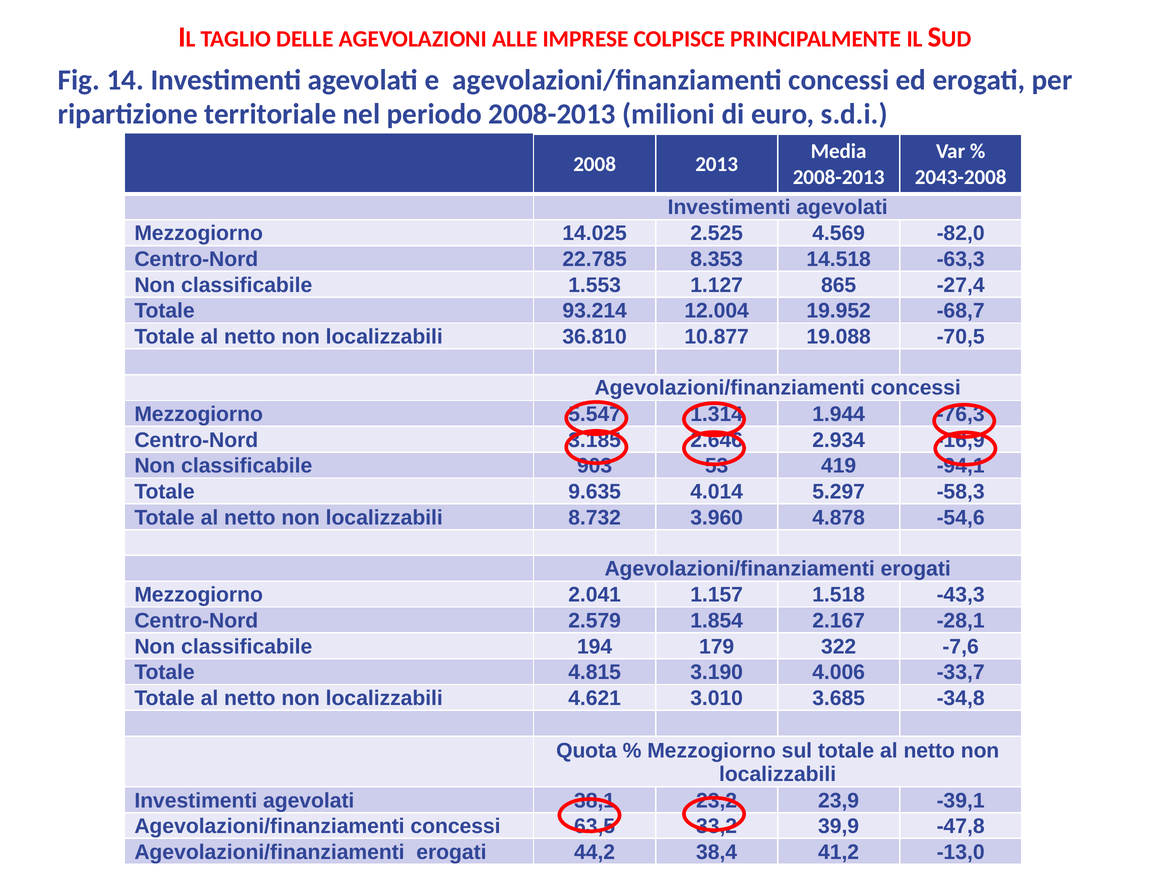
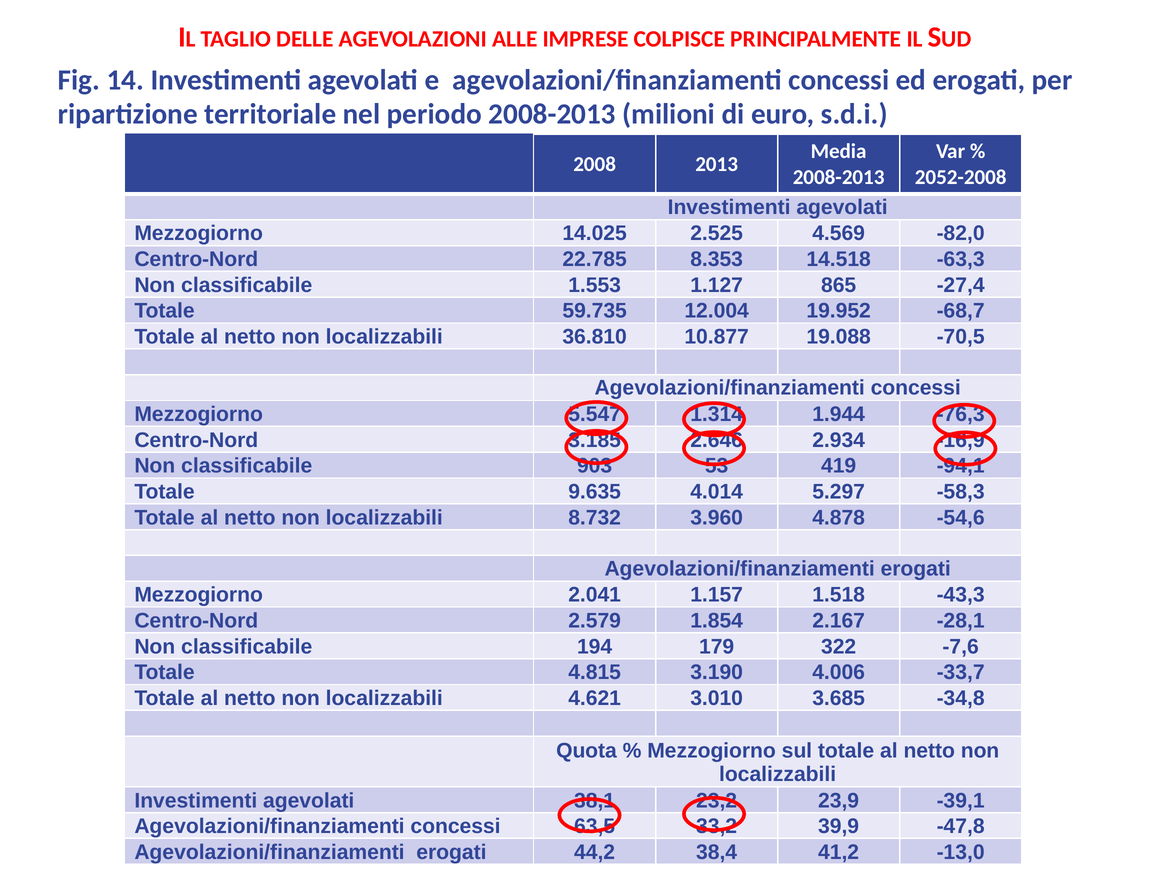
2043-2008: 2043-2008 -> 2052-2008
93.214: 93.214 -> 59.735
